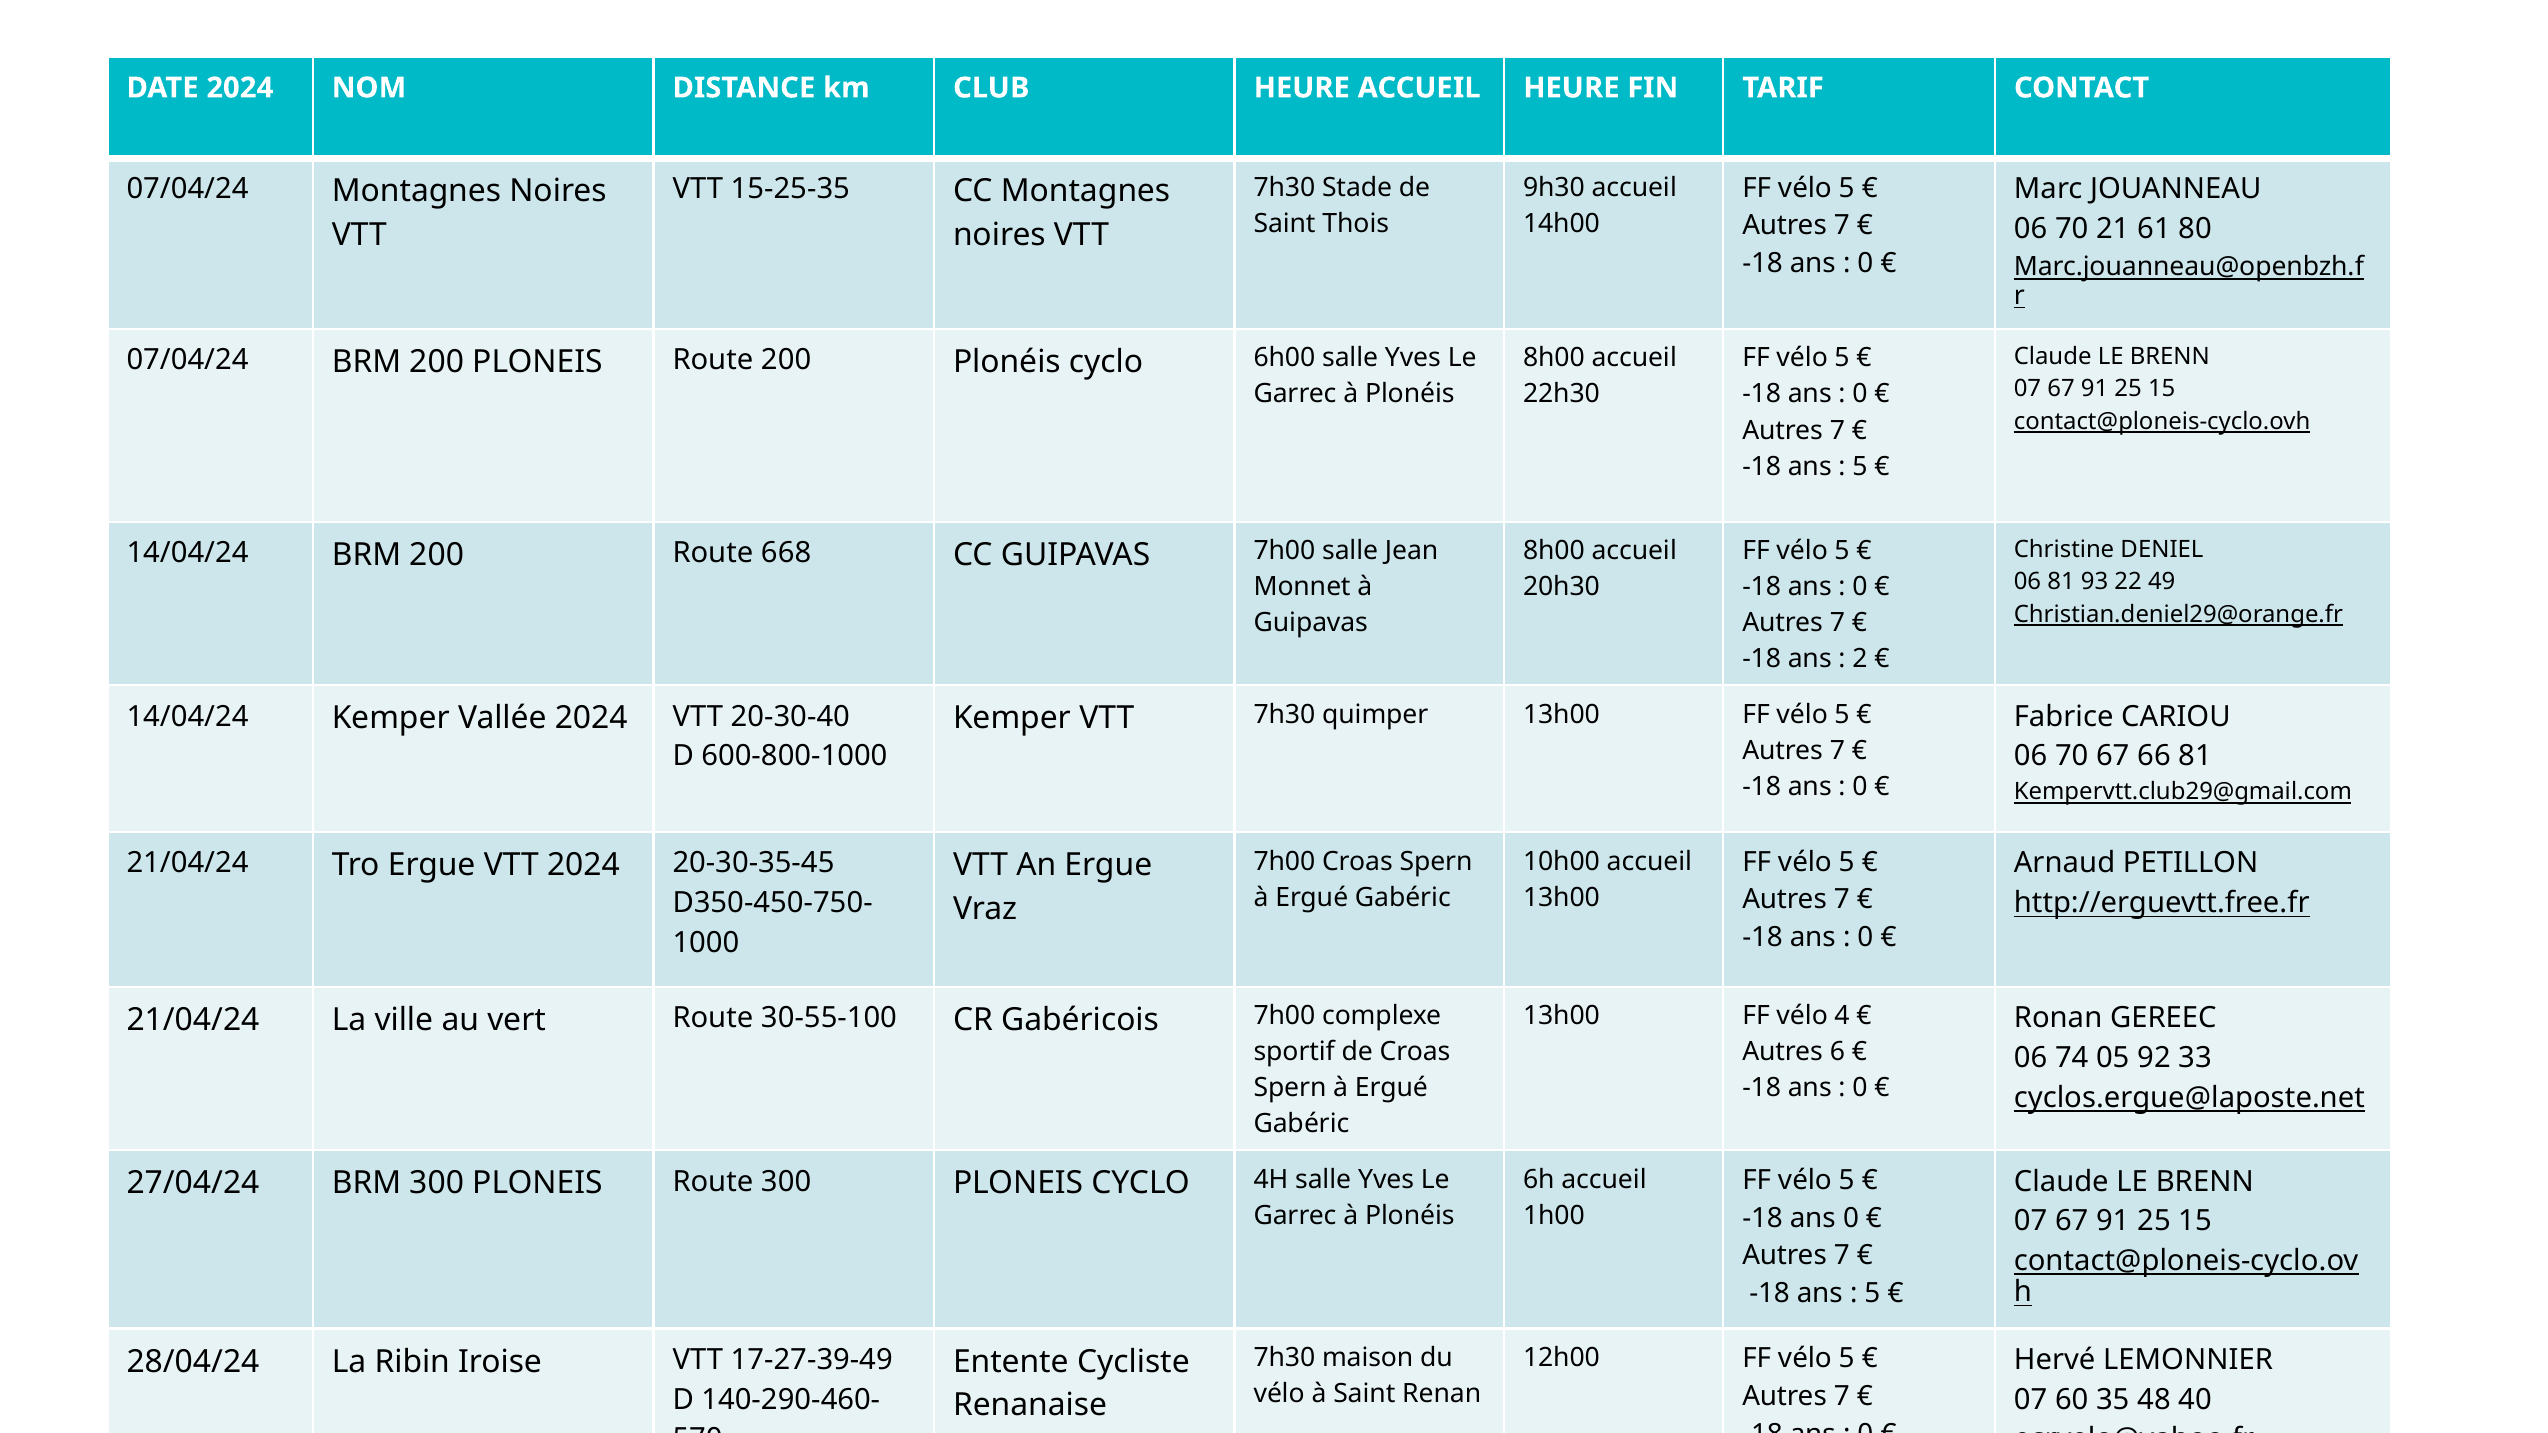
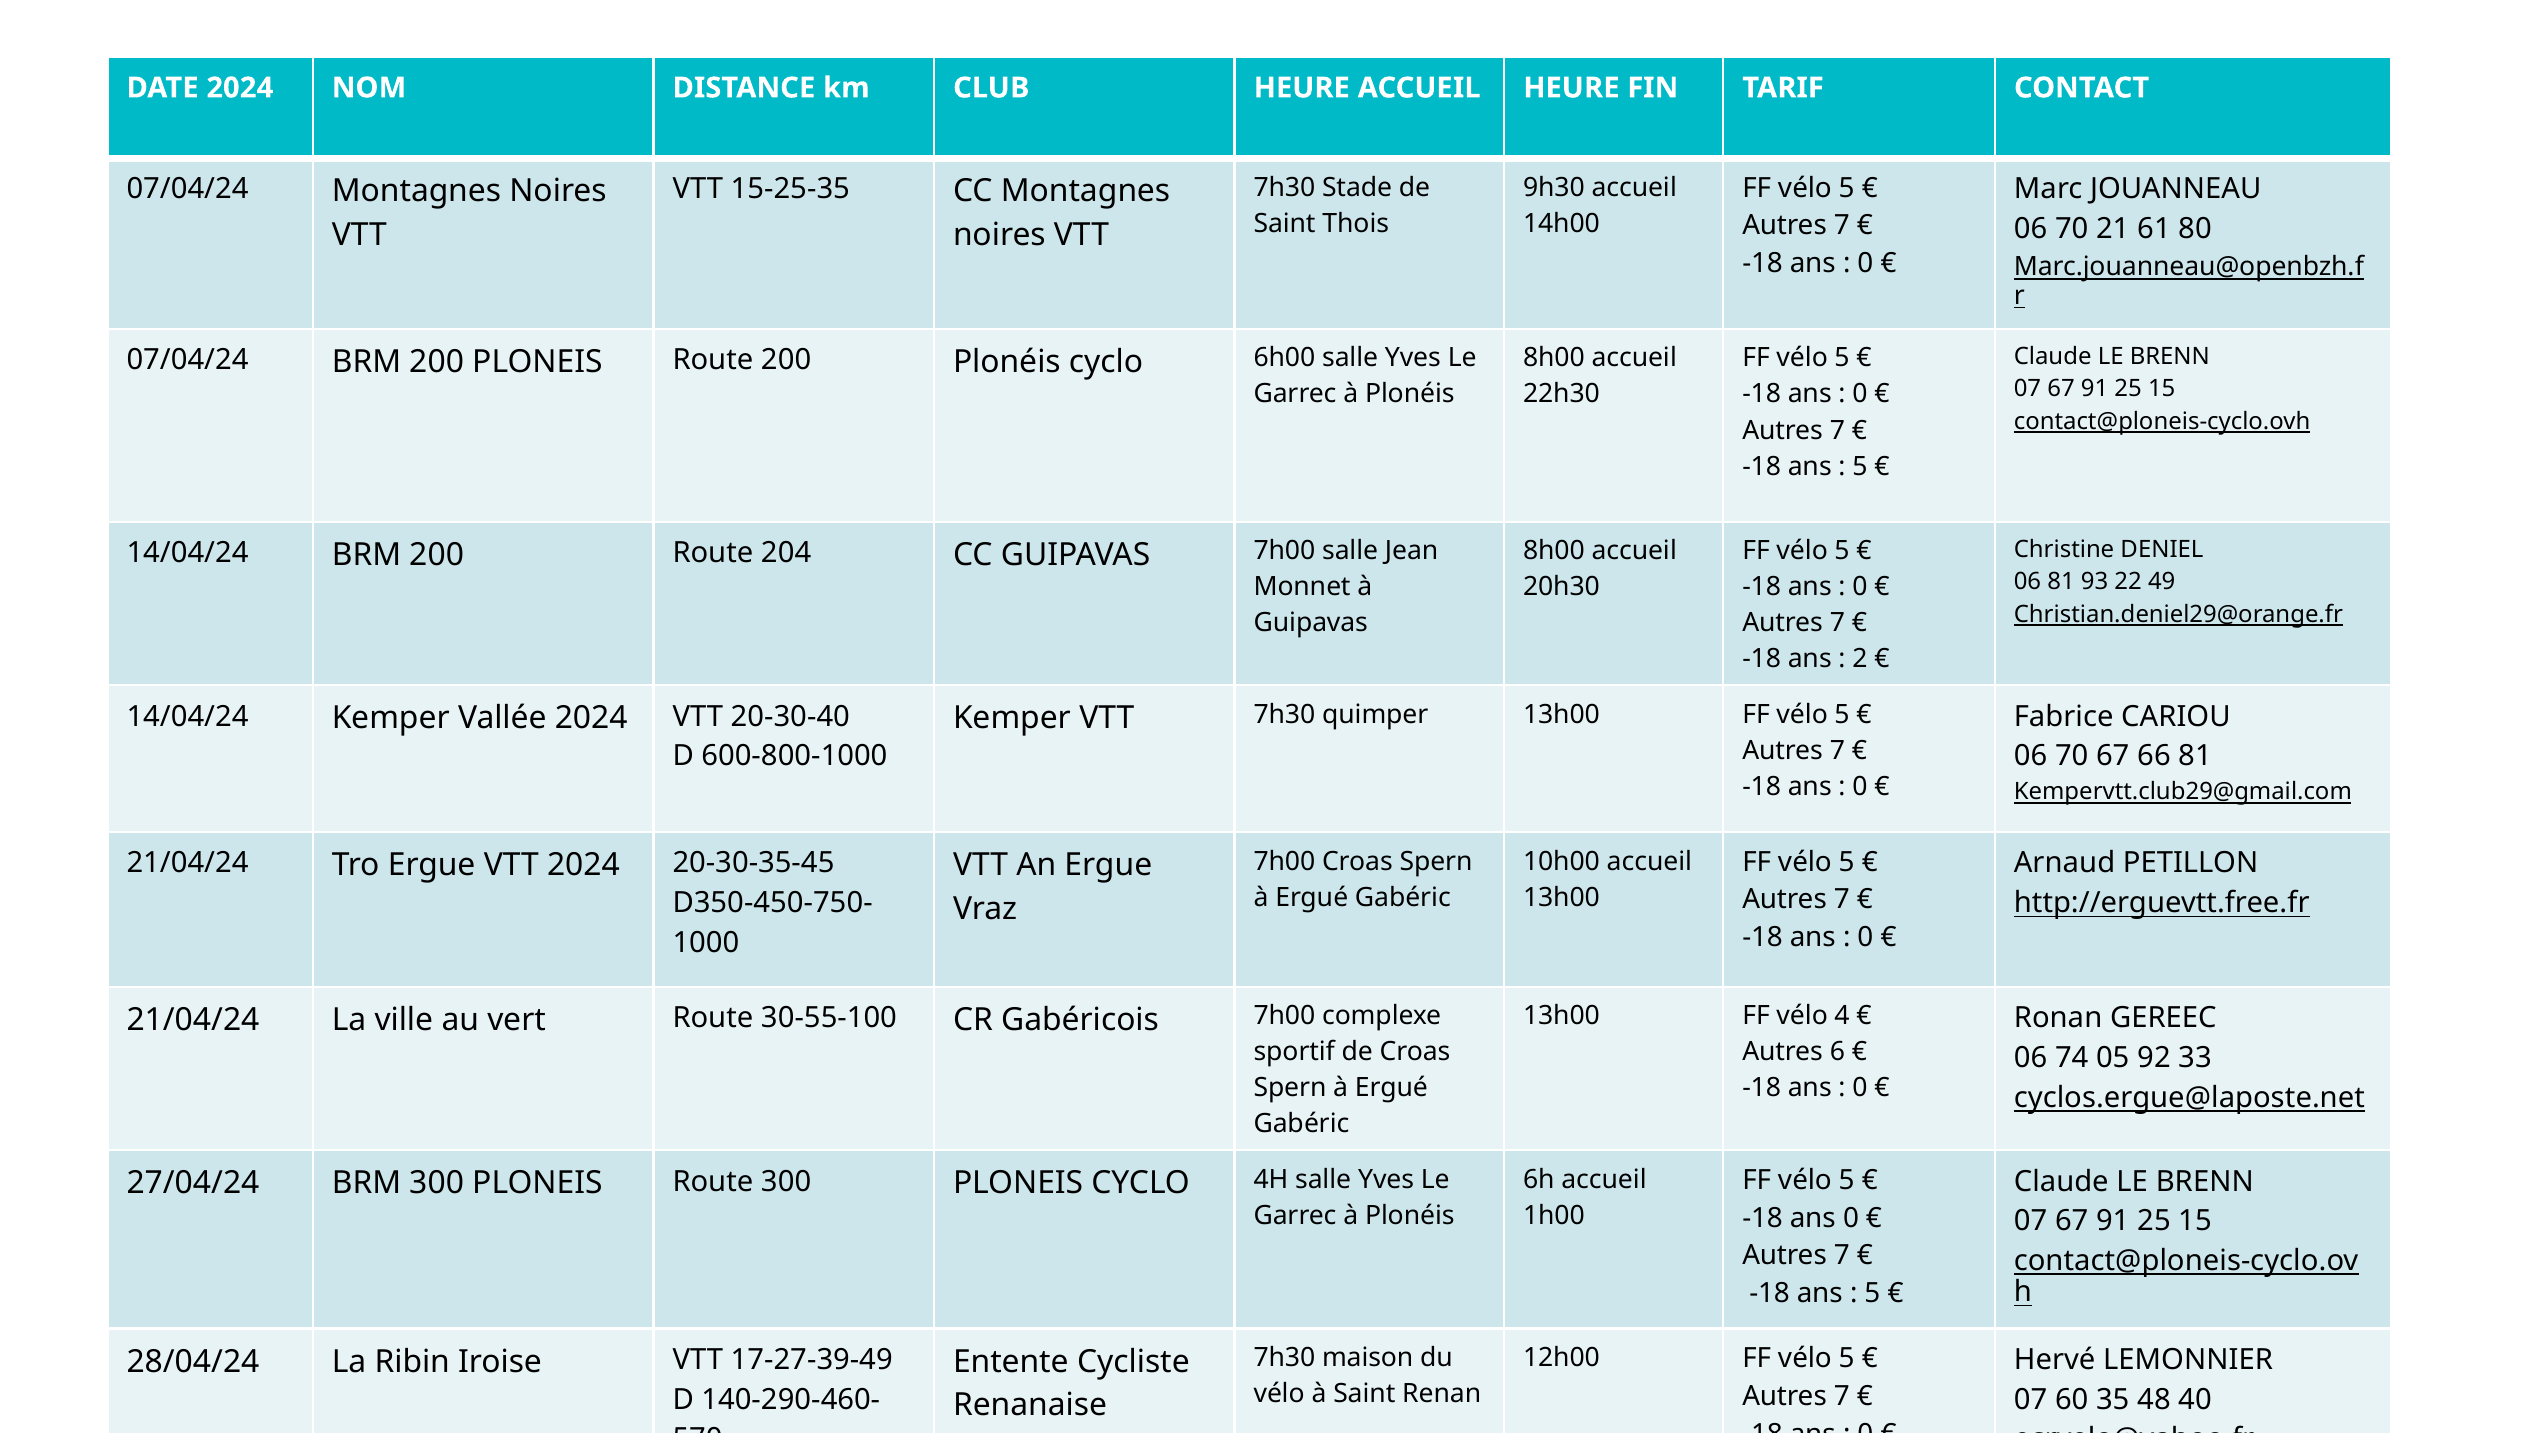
668: 668 -> 204
